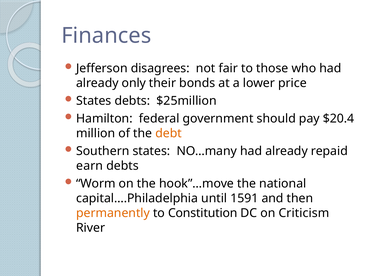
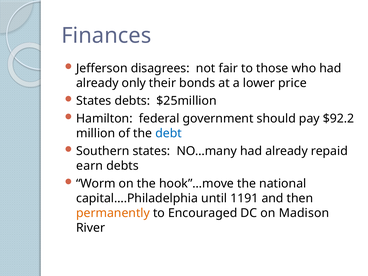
$20.4: $20.4 -> $92.2
debt colour: orange -> blue
1591: 1591 -> 1191
Constitution: Constitution -> Encouraged
Criticism: Criticism -> Madison
